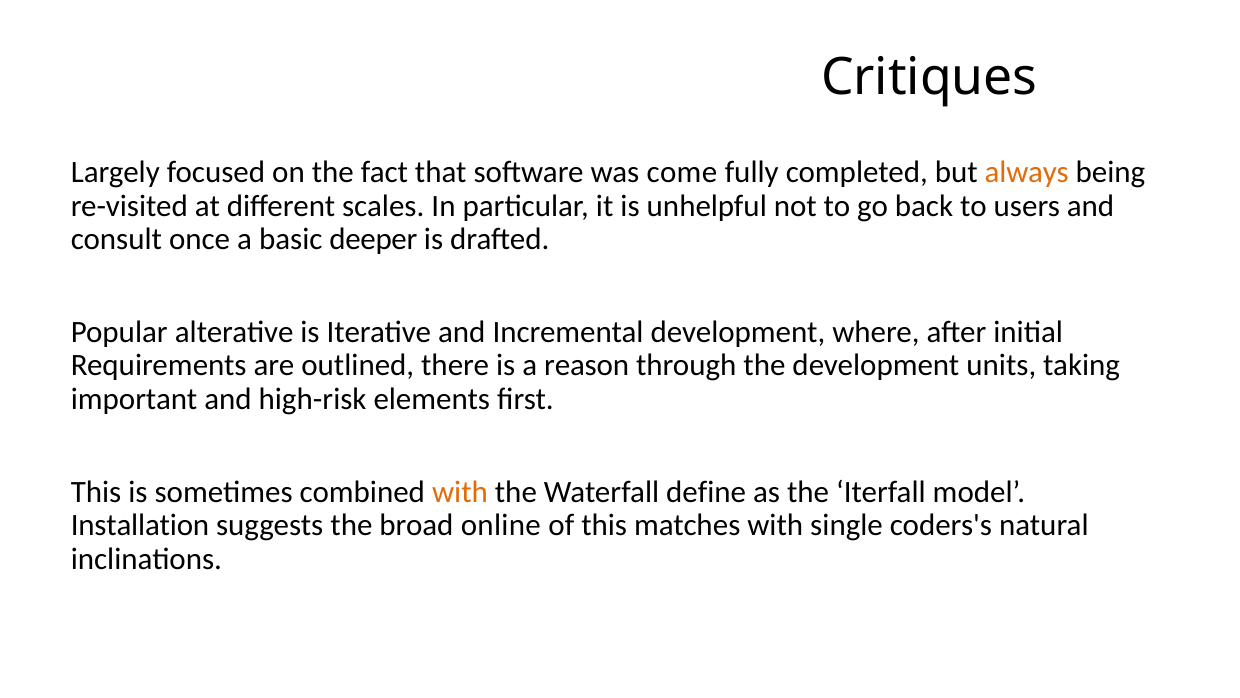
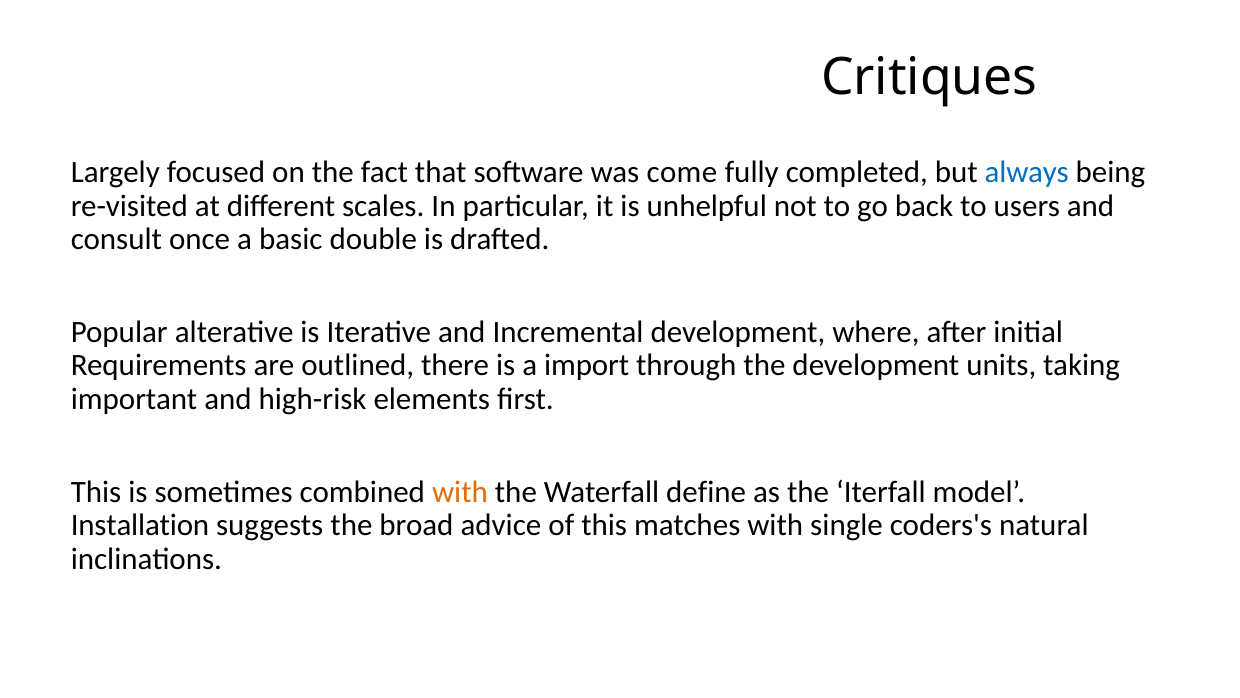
always colour: orange -> blue
deeper: deeper -> double
reason: reason -> import
online: online -> advice
